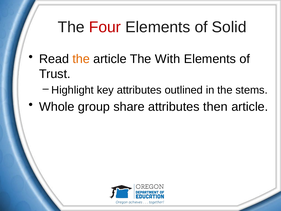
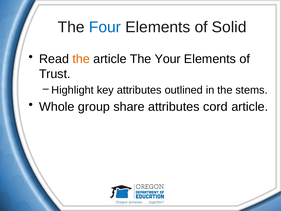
Four colour: red -> blue
With: With -> Your
then: then -> cord
